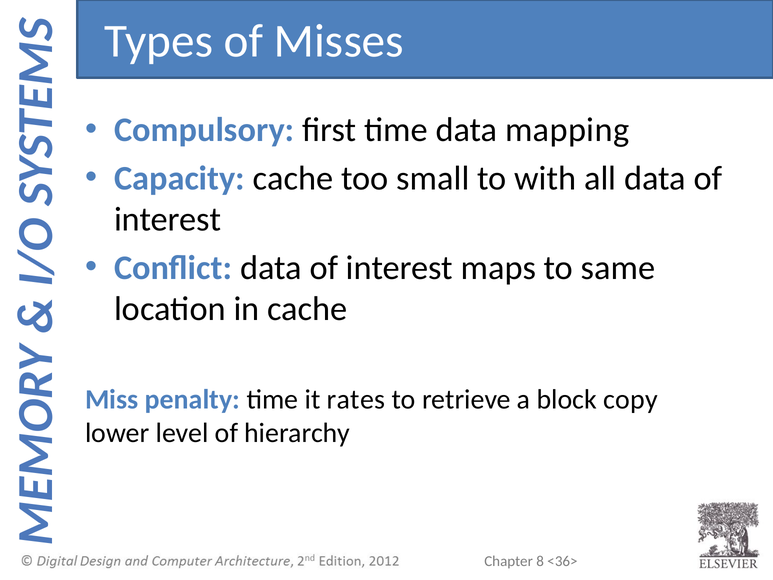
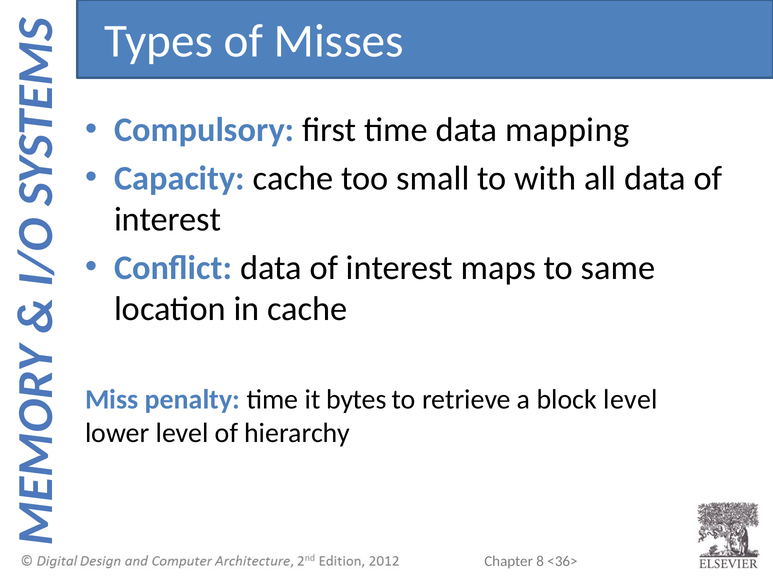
rates: rates -> bytes
block copy: copy -> level
